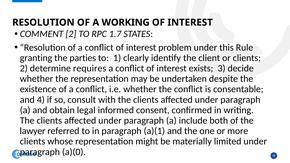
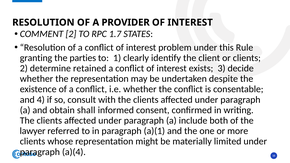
WORKING: WORKING -> PROVIDER
requires: requires -> retained
legal: legal -> shall
a)(0: a)(0 -> a)(4
